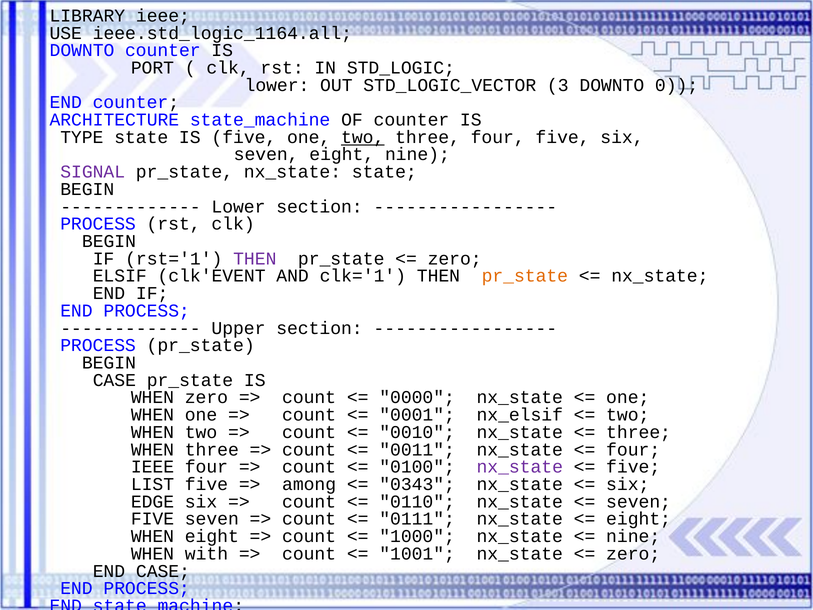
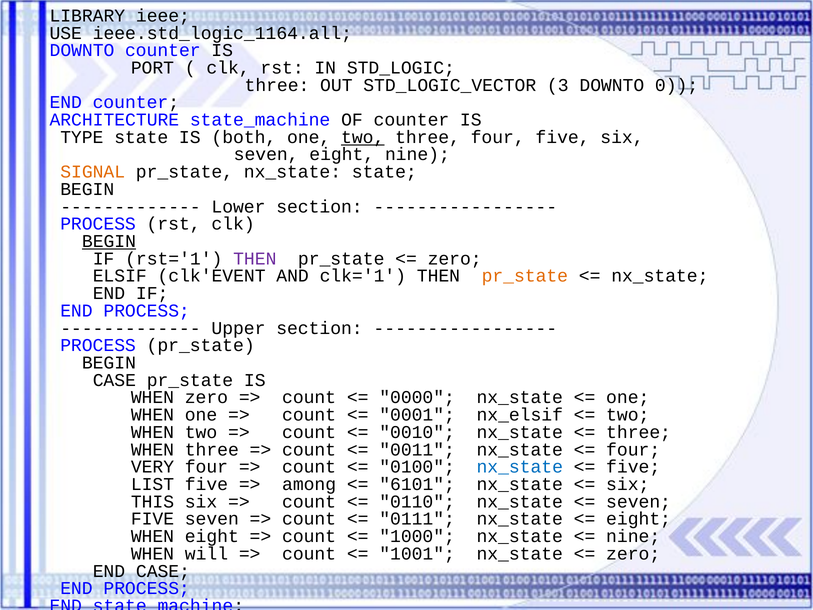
lower at (277, 85): lower -> three
IS five: five -> both
SIGNAL colour: purple -> orange
BEGIN at (109, 241) underline: none -> present
IEEE at (152, 467): IEEE -> VERY
nx_state at (520, 467) colour: purple -> blue
0343: 0343 -> 6101
EDGE: EDGE -> THIS
with: with -> will
